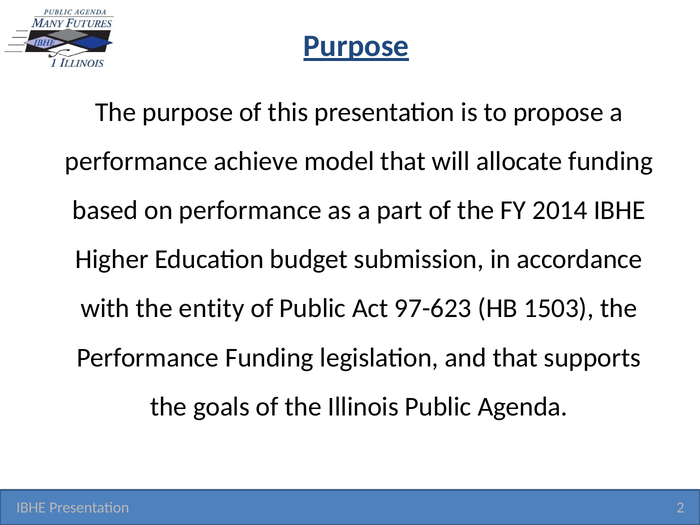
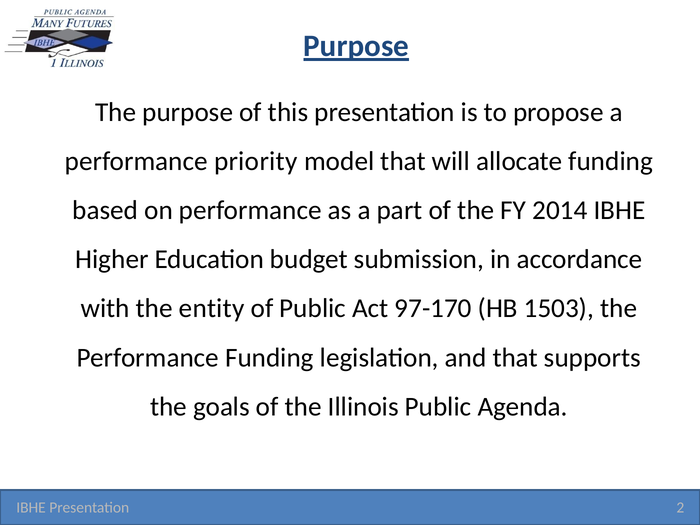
achieve: achieve -> priority
97-623: 97-623 -> 97-170
